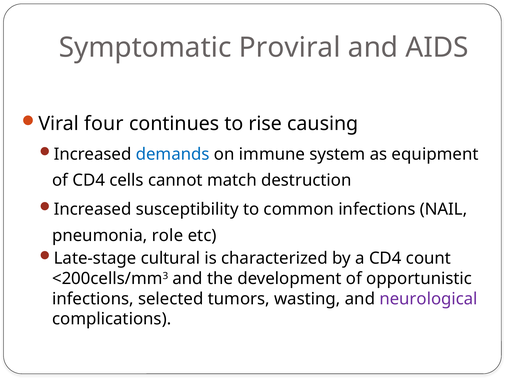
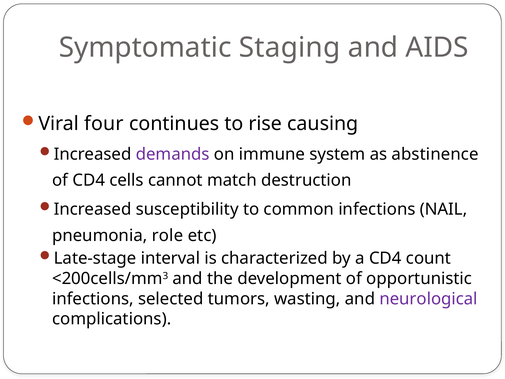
Proviral: Proviral -> Staging
demands colour: blue -> purple
equipment: equipment -> abstinence
cultural: cultural -> interval
